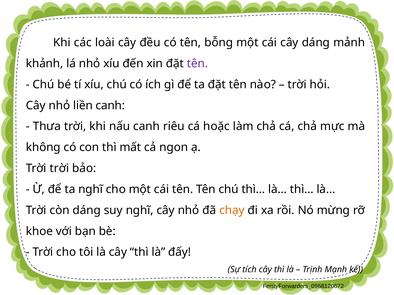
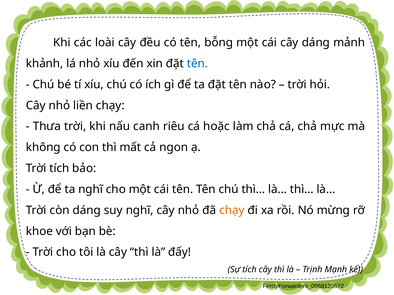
tên at (197, 64) colour: purple -> blue
liền canh: canh -> chạy
Trời trời: trời -> tích
